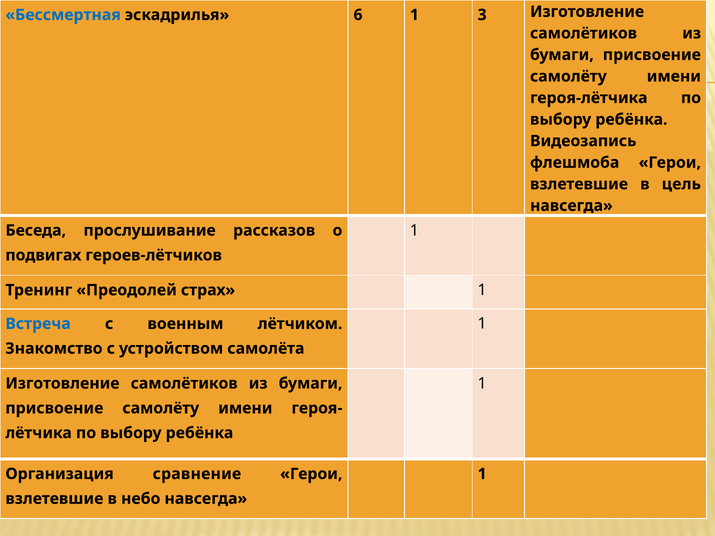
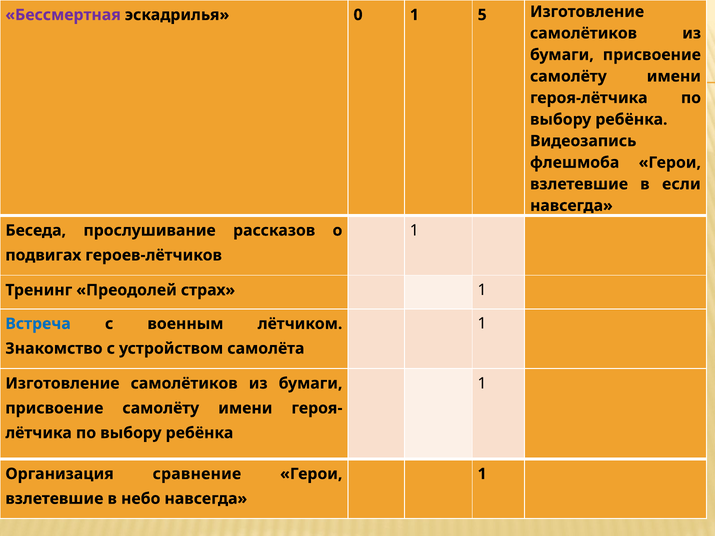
Бессмертная colour: blue -> purple
6: 6 -> 0
3: 3 -> 5
цель: цель -> если
